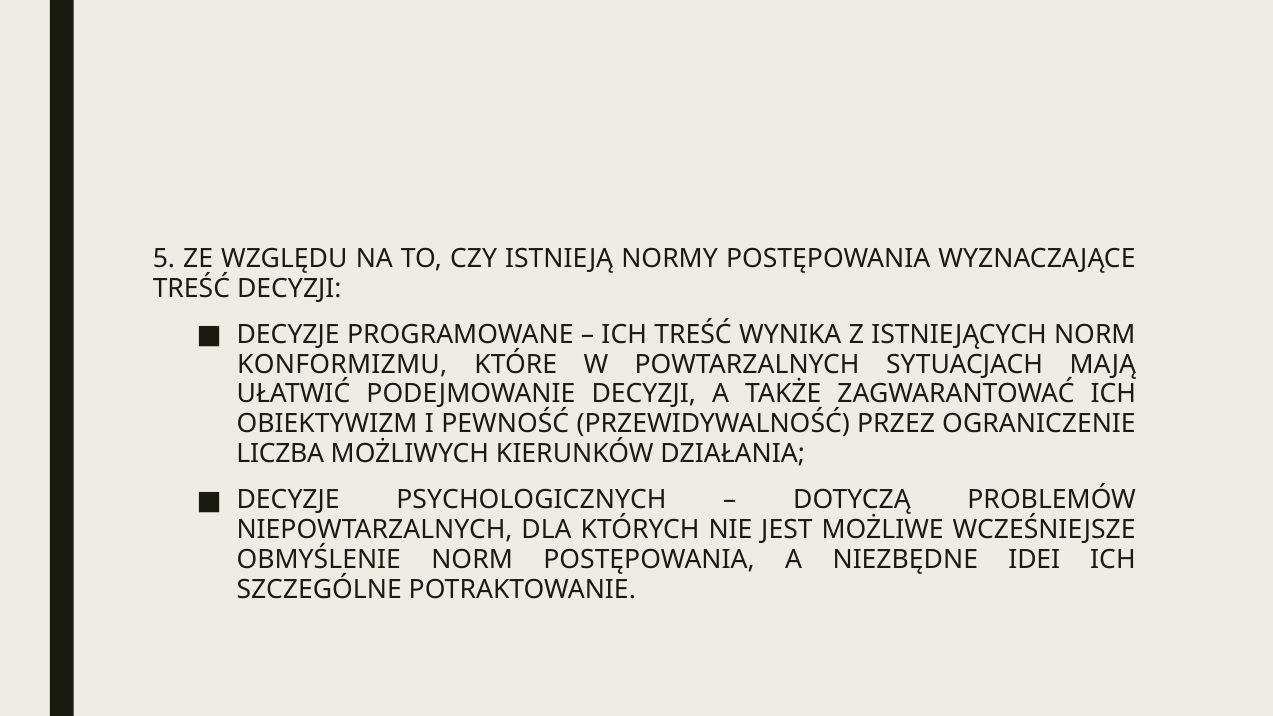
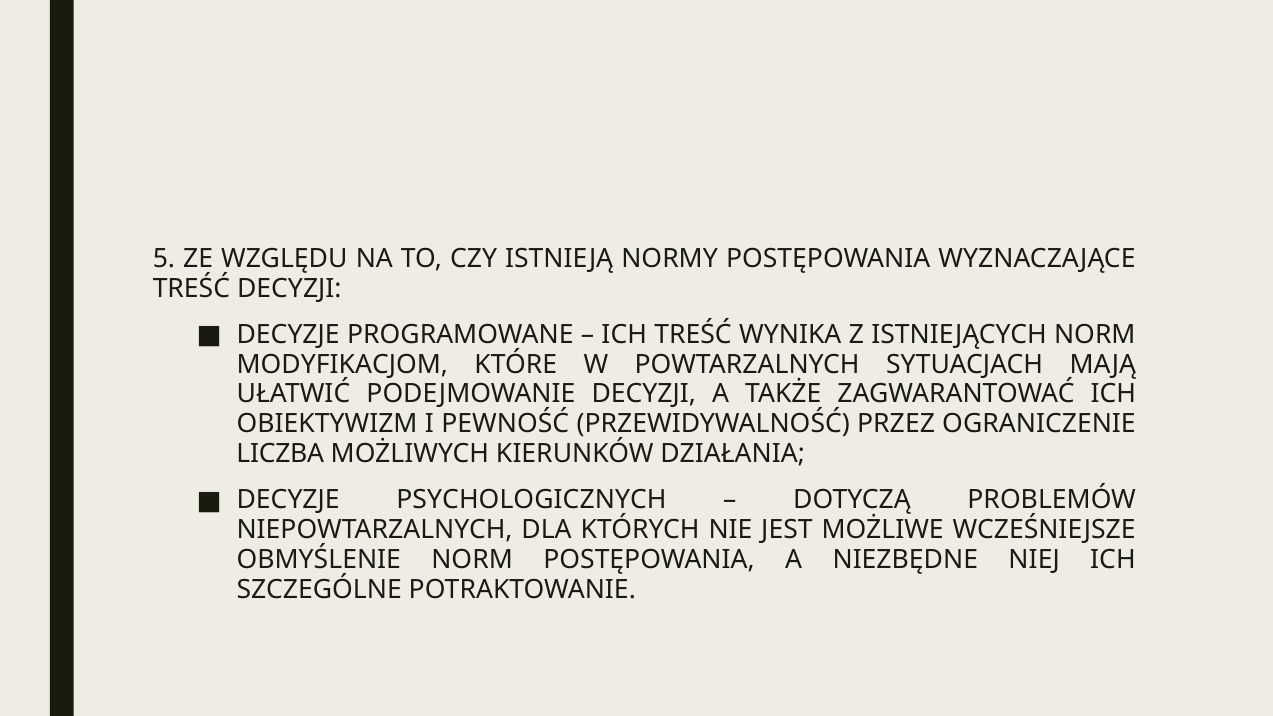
KONFORMIZMU: KONFORMIZMU -> MODYFIKACJOM
IDEI: IDEI -> NIEJ
